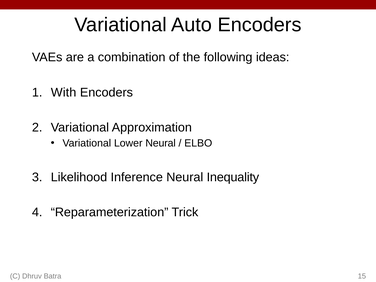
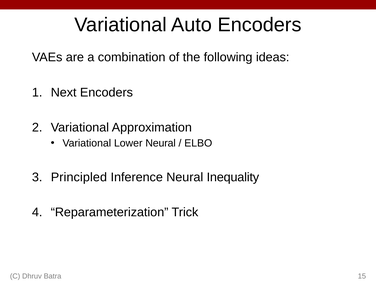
With: With -> Next
Likelihood: Likelihood -> Principled
